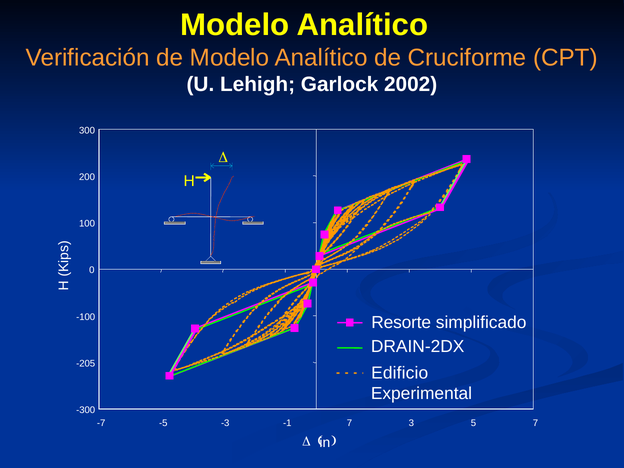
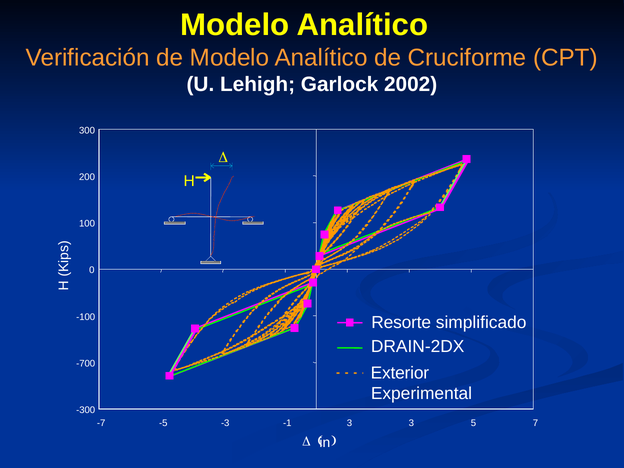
-205: -205 -> -700
Edificio: Edificio -> Exterior
-1 7: 7 -> 3
